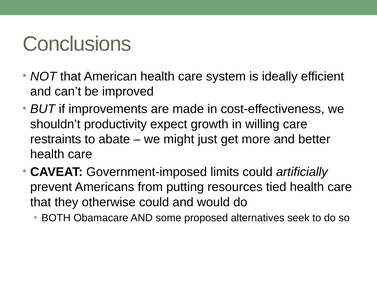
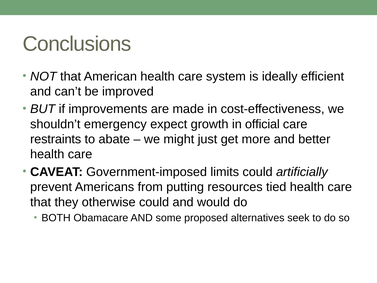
productivity: productivity -> emergency
willing: willing -> official
